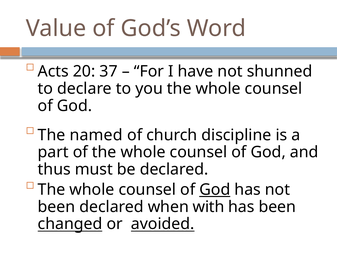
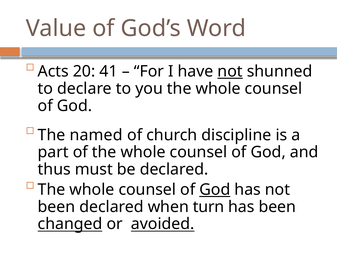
37: 37 -> 41
not at (230, 71) underline: none -> present
with: with -> turn
